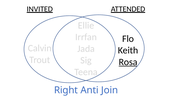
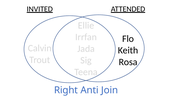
Rosa underline: present -> none
